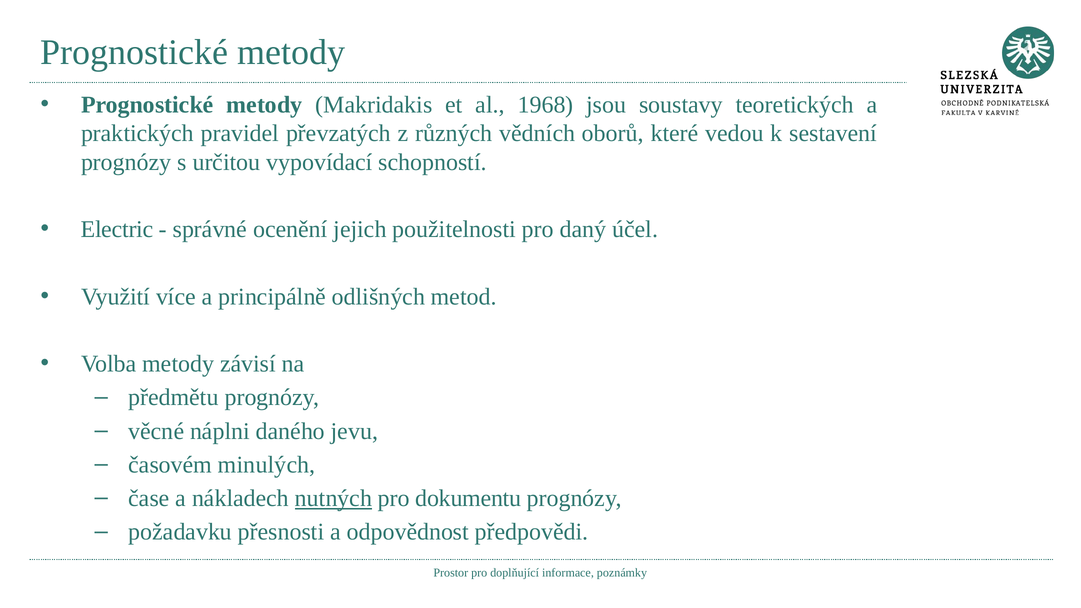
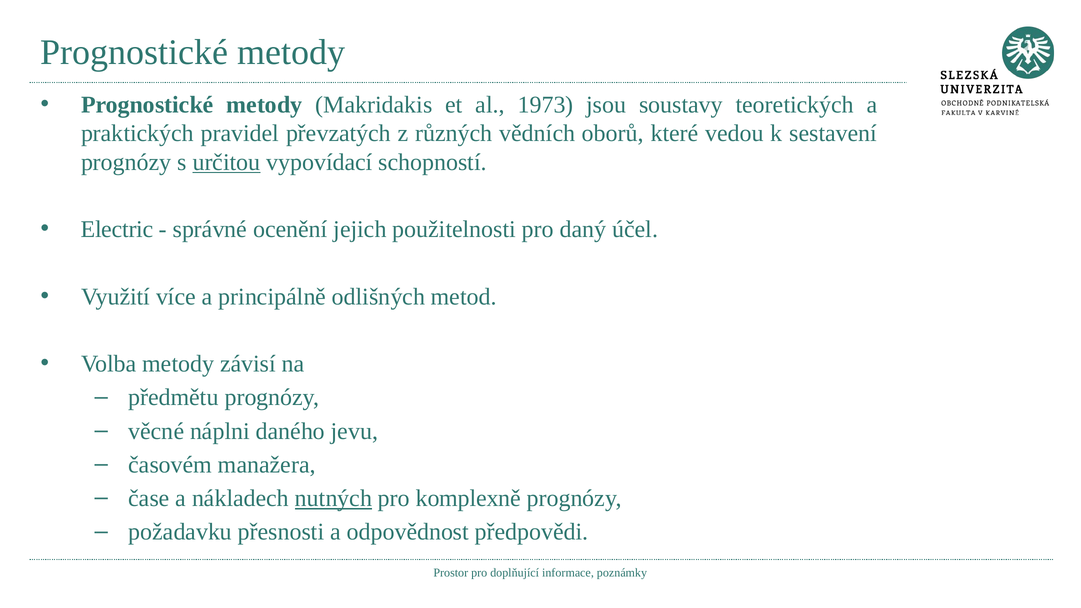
1968: 1968 -> 1973
určitou underline: none -> present
minulých: minulých -> manažera
dokumentu: dokumentu -> komplexně
